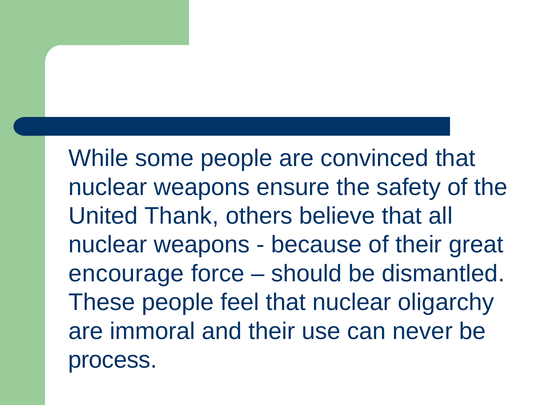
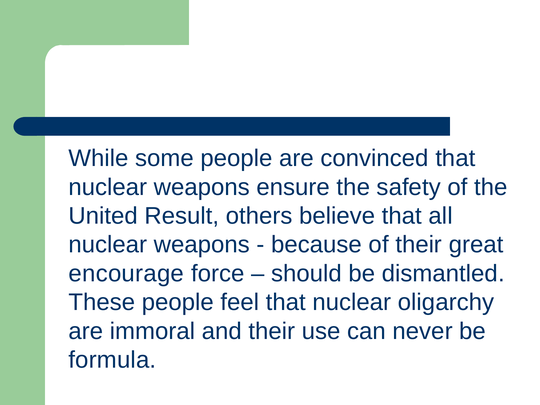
Thank: Thank -> Result
process: process -> formula
